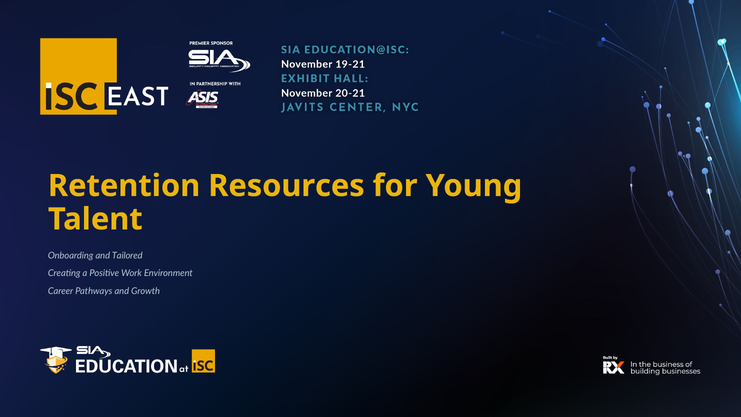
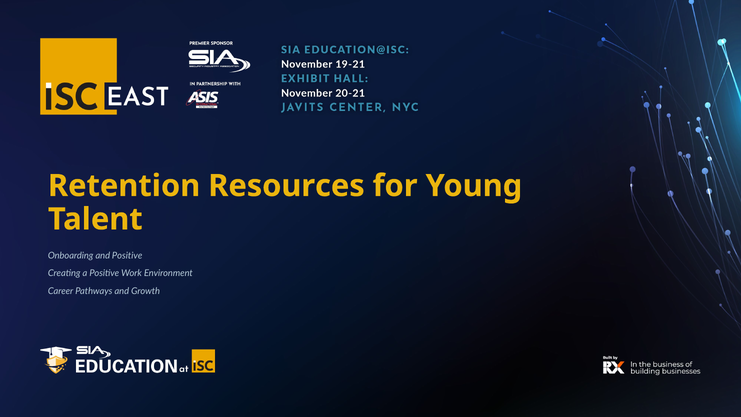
and Tailored: Tailored -> Positive
